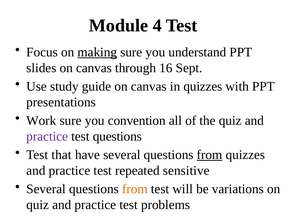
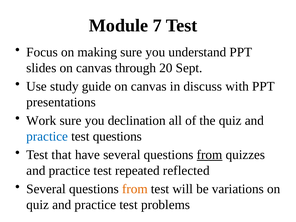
4: 4 -> 7
making underline: present -> none
16: 16 -> 20
in quizzes: quizzes -> discuss
convention: convention -> declination
practice at (47, 136) colour: purple -> blue
sensitive: sensitive -> reflected
